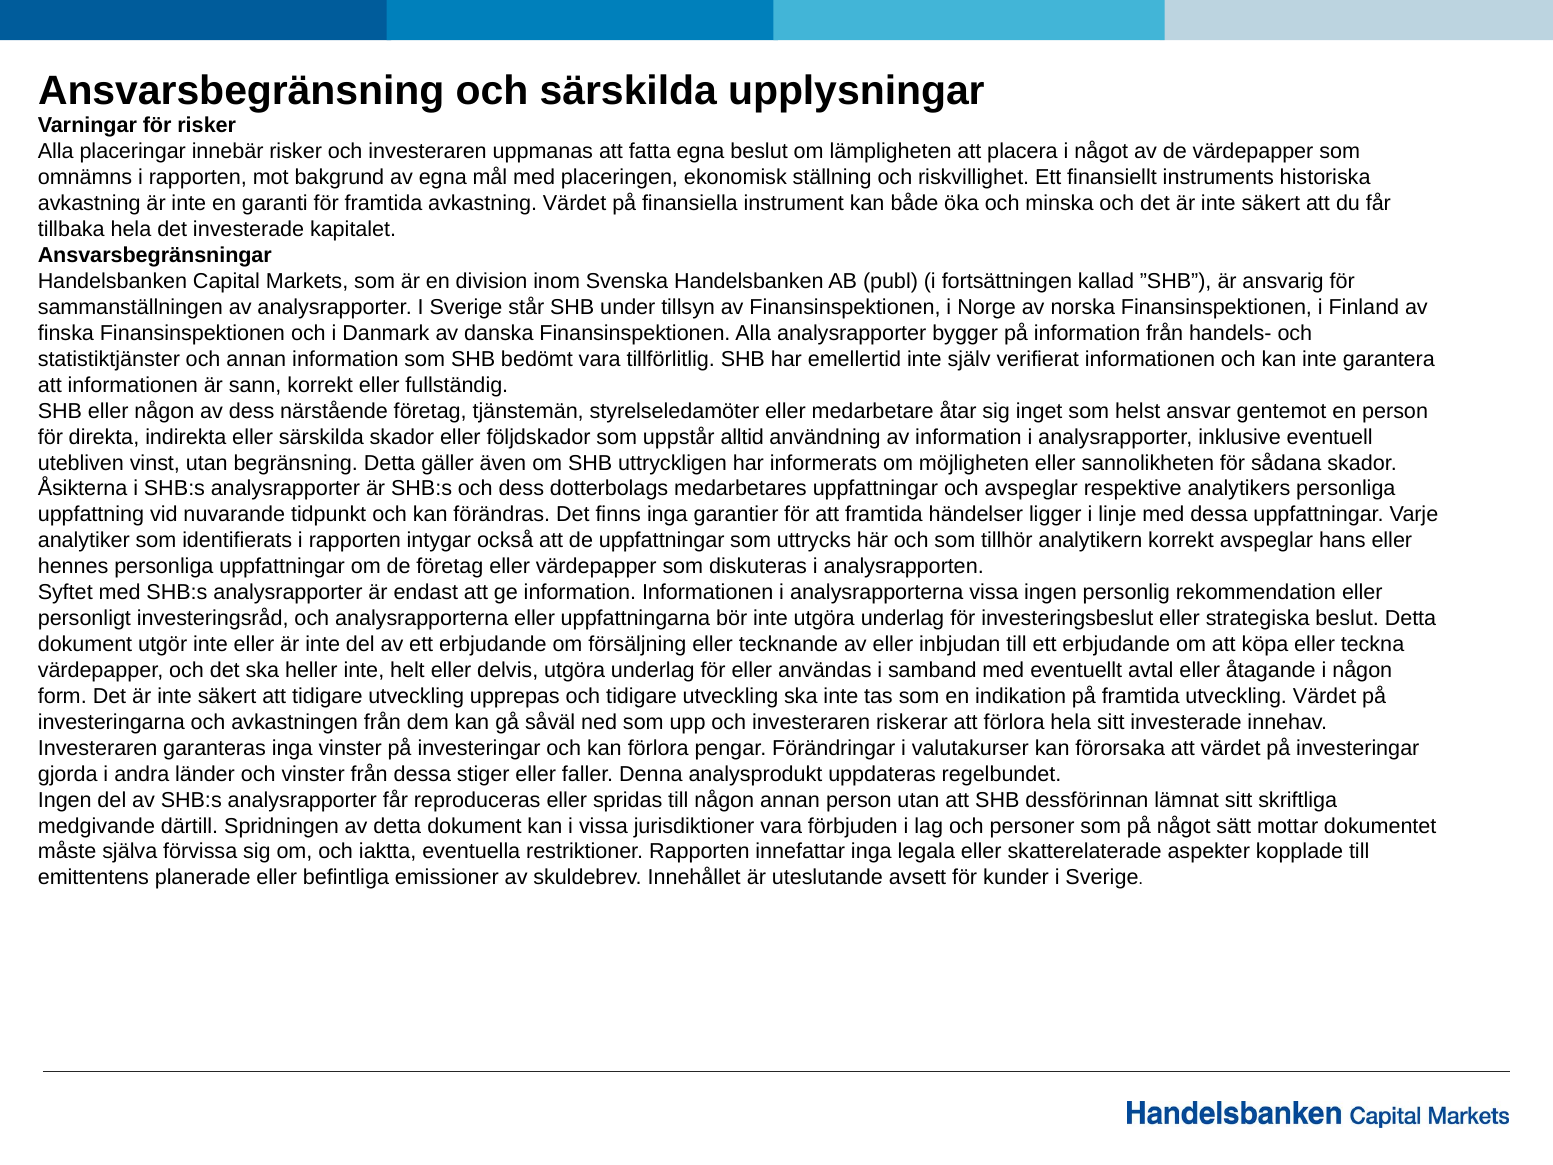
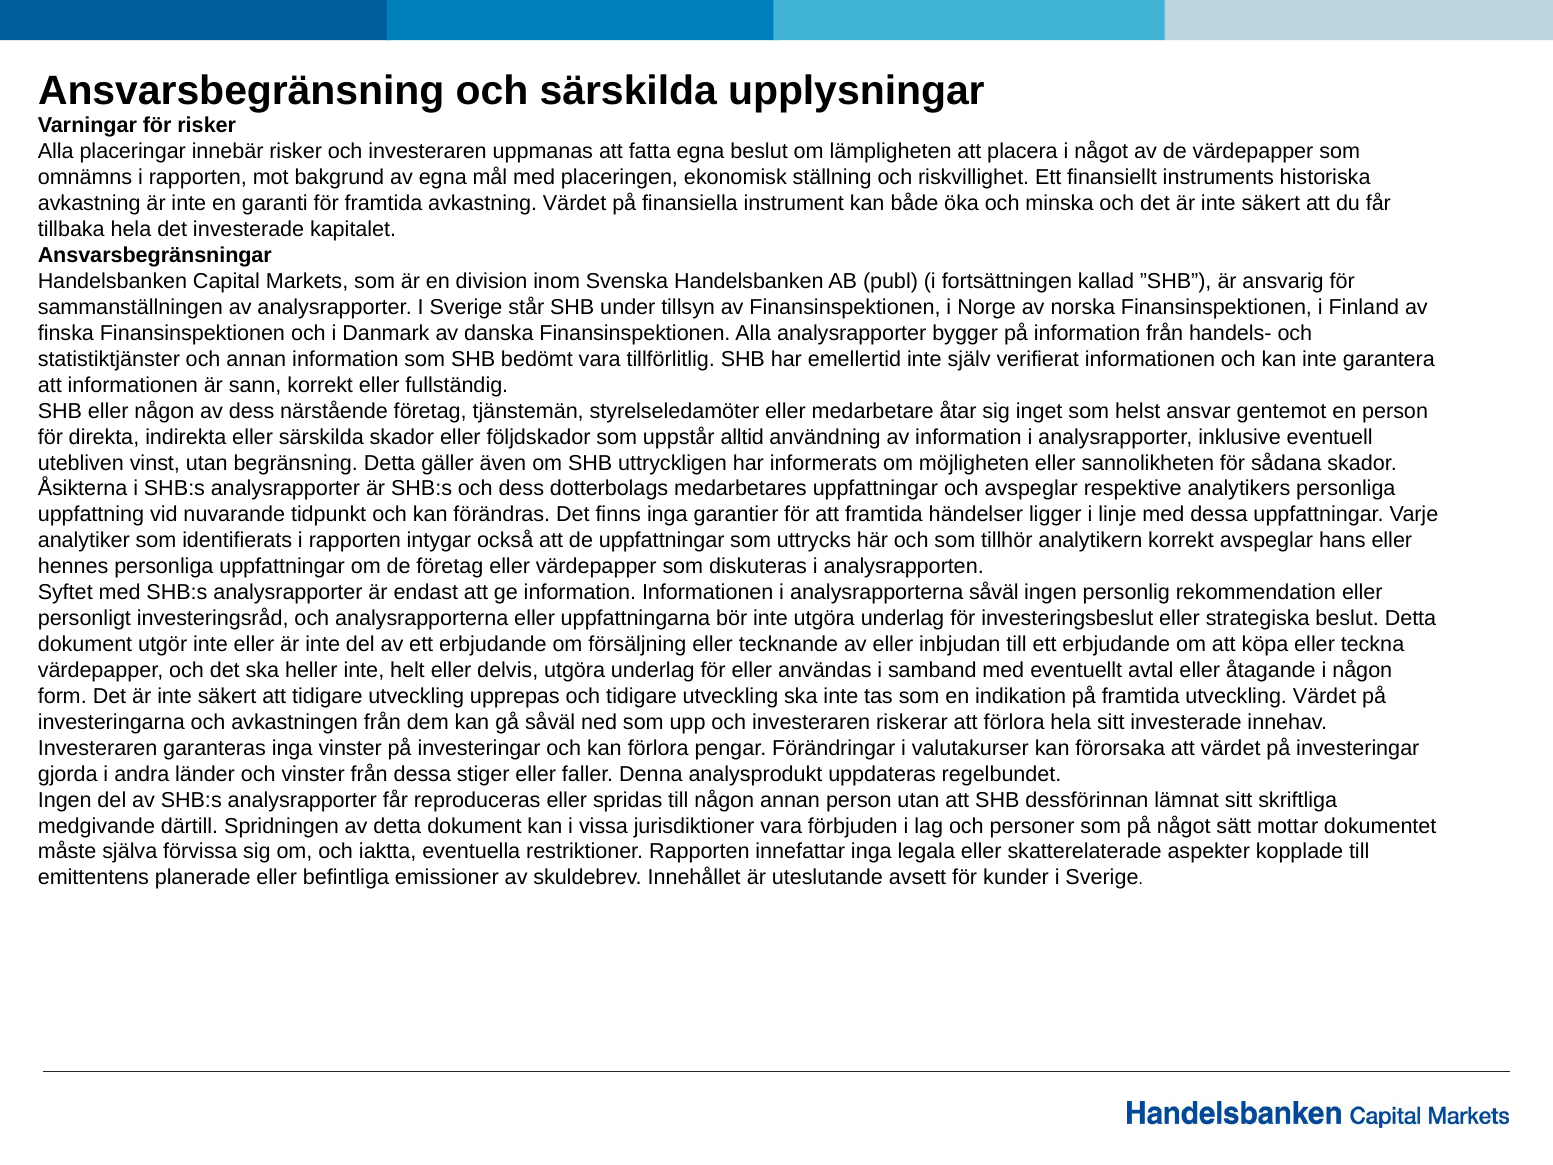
analysrapporterna vissa: vissa -> såväl
